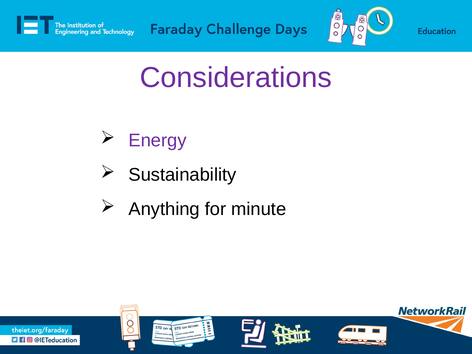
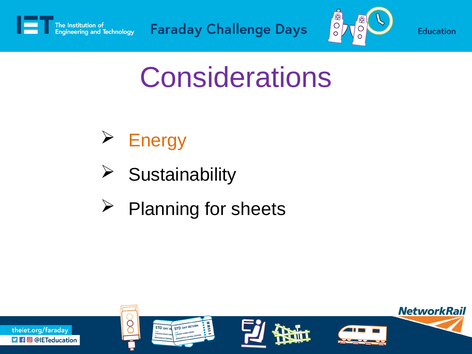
Energy colour: purple -> orange
Anything: Anything -> Planning
minute: minute -> sheets
